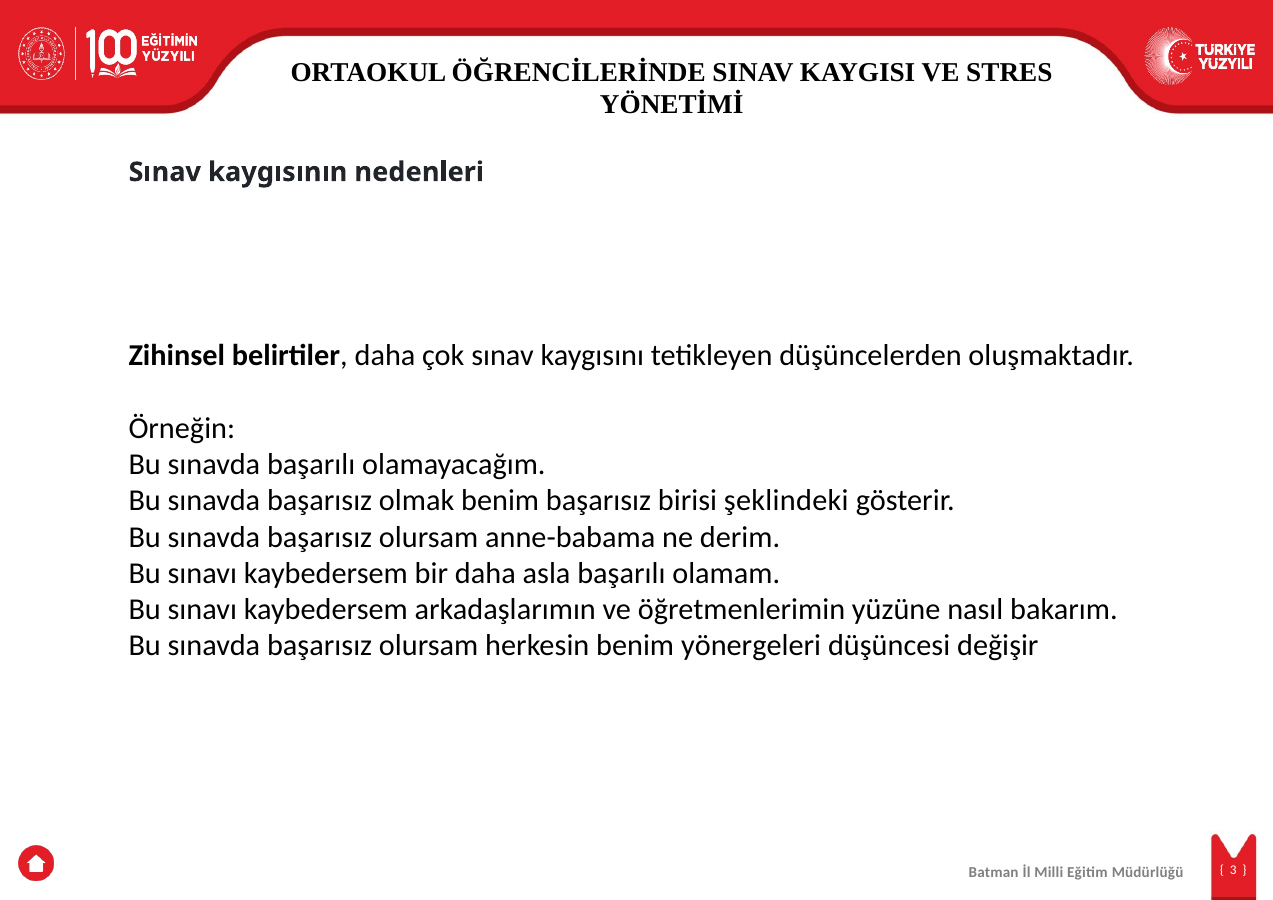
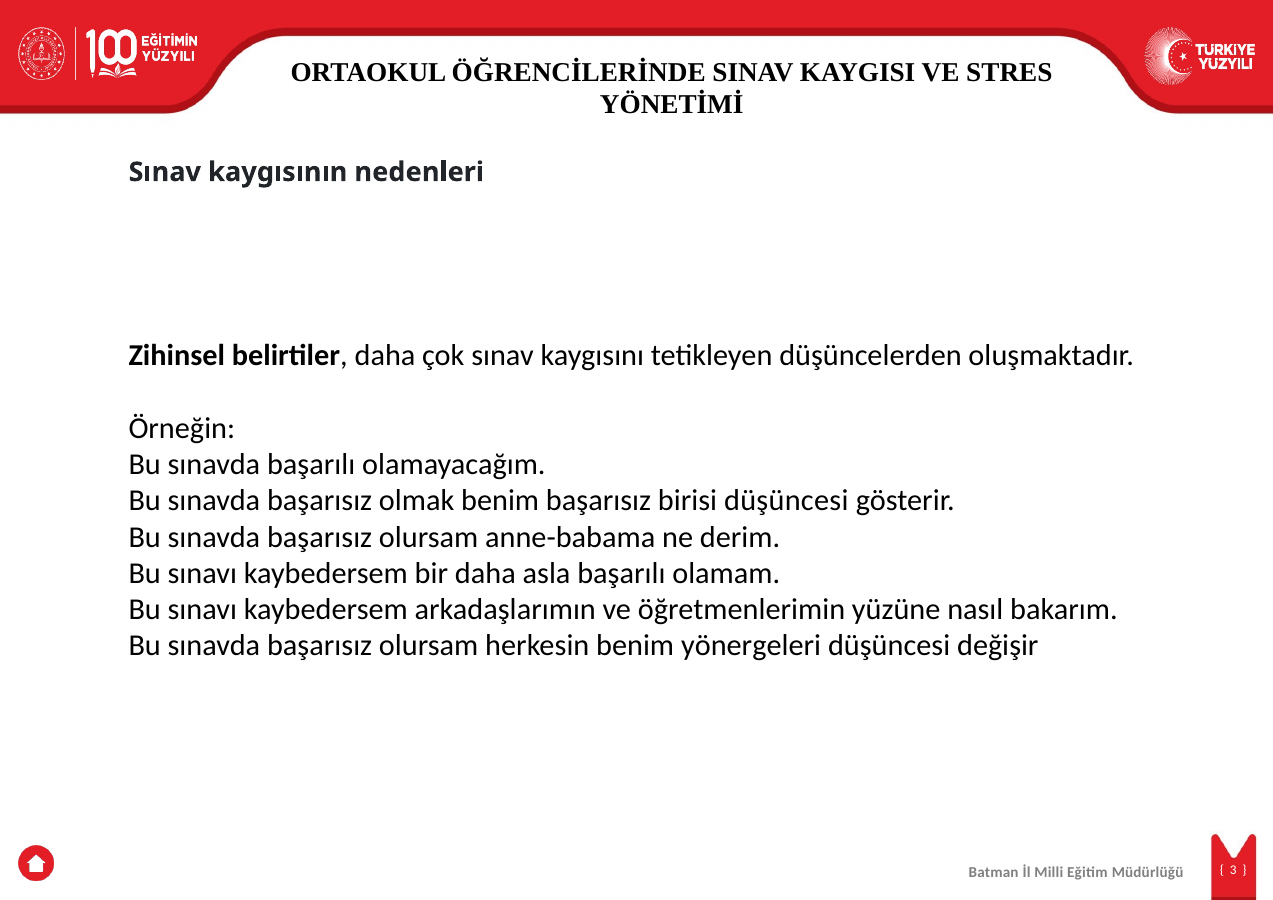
birisi şeklindeki: şeklindeki -> düşüncesi
